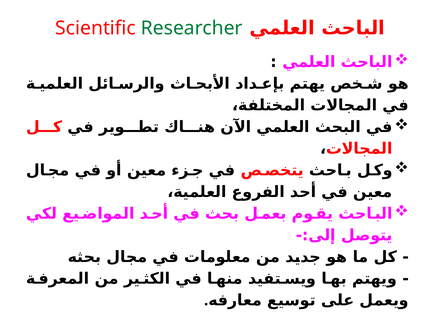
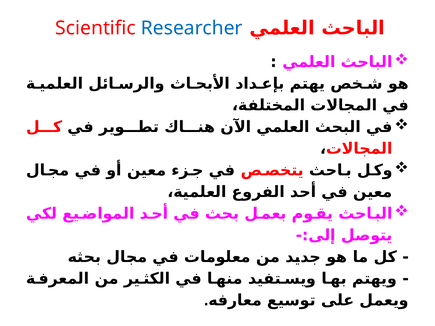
Researcher colour: green -> blue
